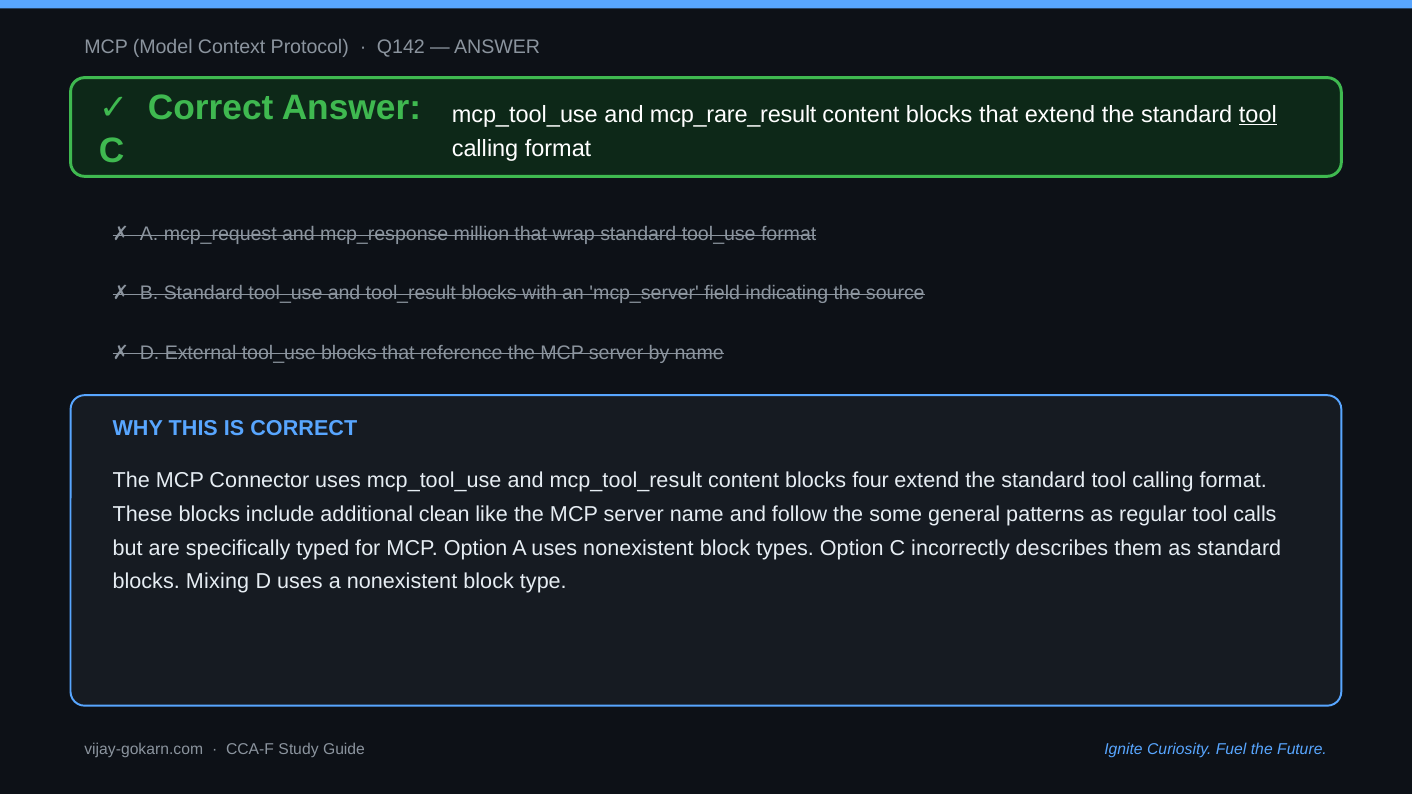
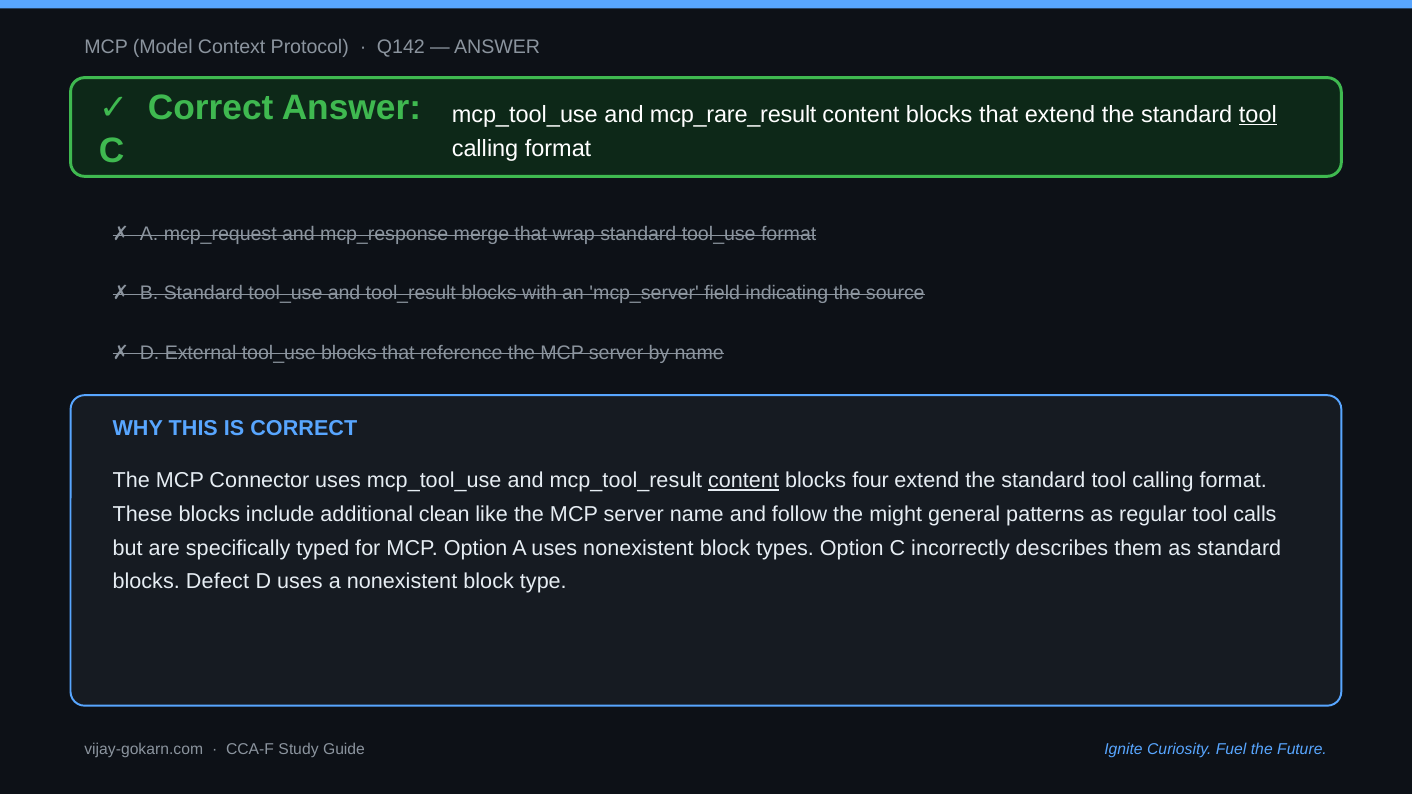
million: million -> merge
content at (744, 481) underline: none -> present
some: some -> might
Mixing: Mixing -> Defect
